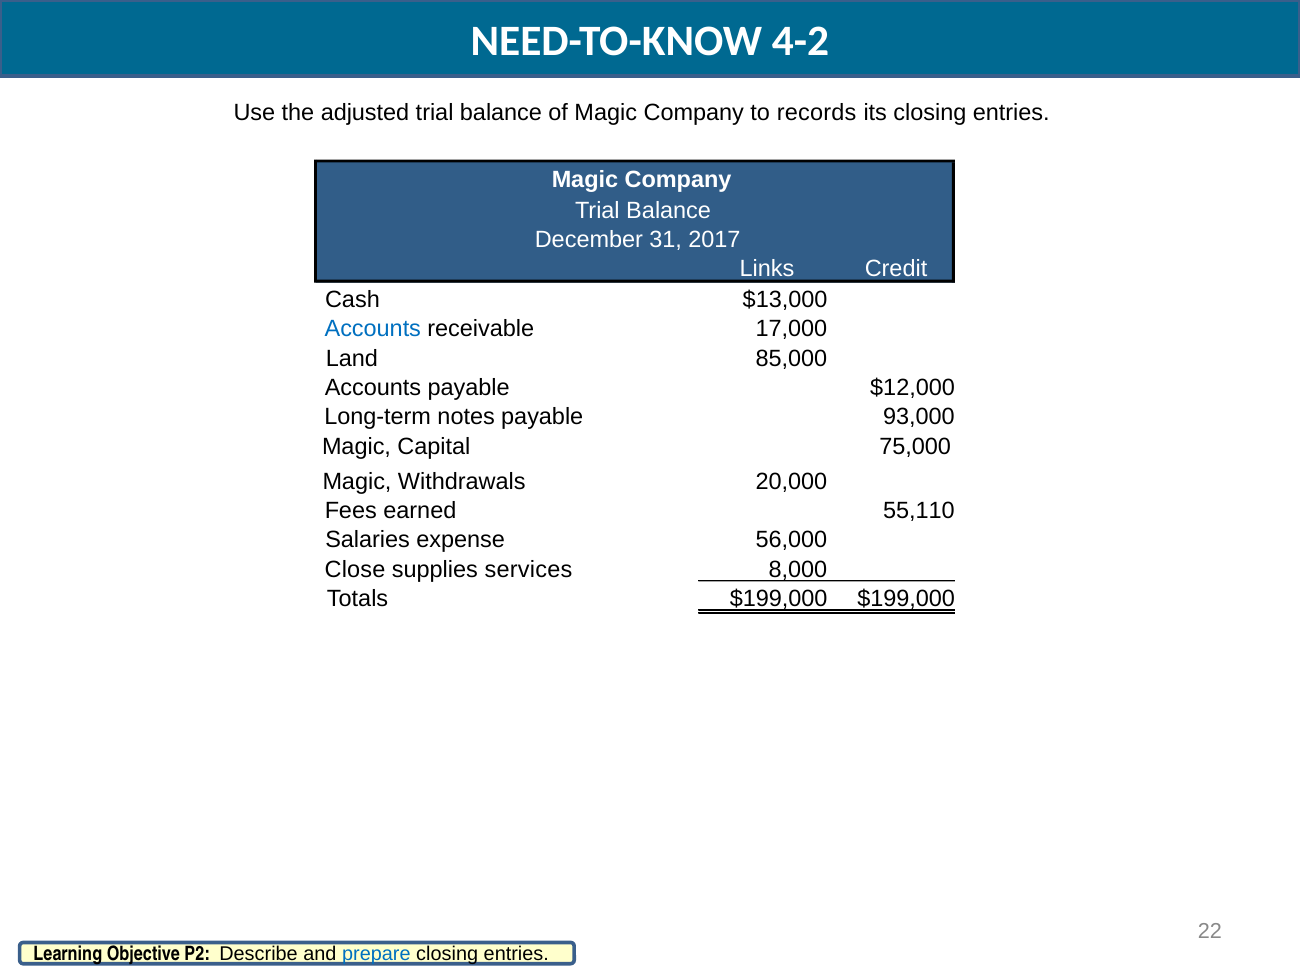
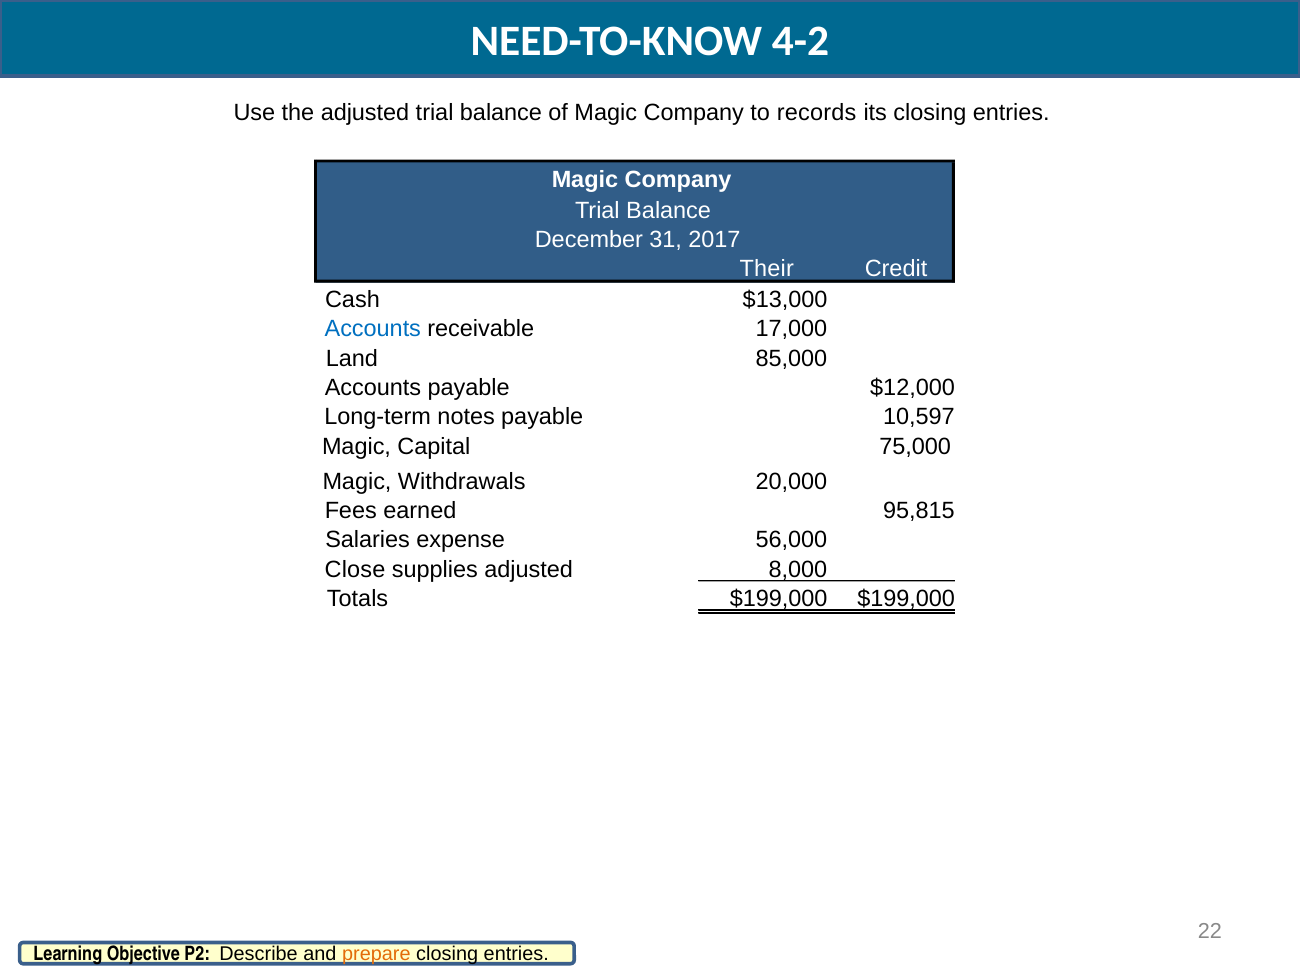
Links: Links -> Their
93,000: 93,000 -> 10,597
55,110: 55,110 -> 95,815
supplies services: services -> adjusted
prepare colour: blue -> orange
